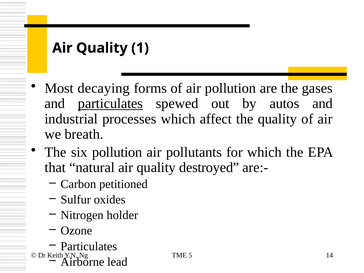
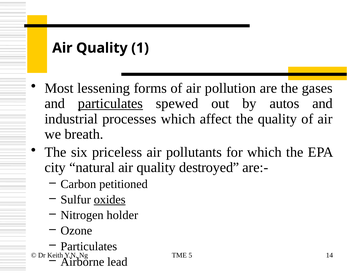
decaying: decaying -> lessening
six pollution: pollution -> priceless
that: that -> city
oxides underline: none -> present
